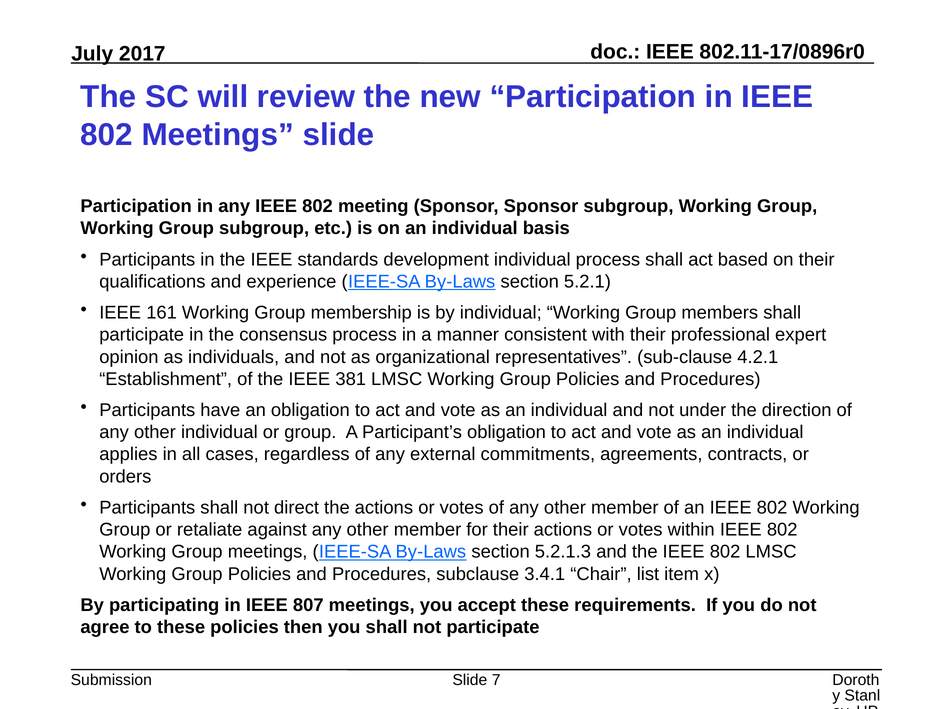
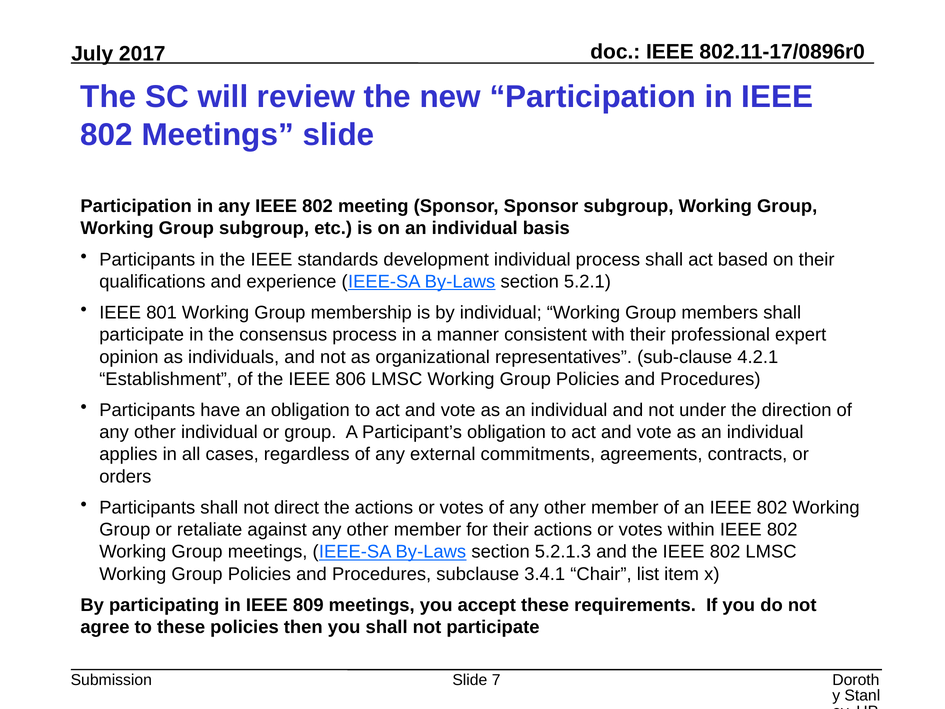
161: 161 -> 801
381: 381 -> 806
807: 807 -> 809
